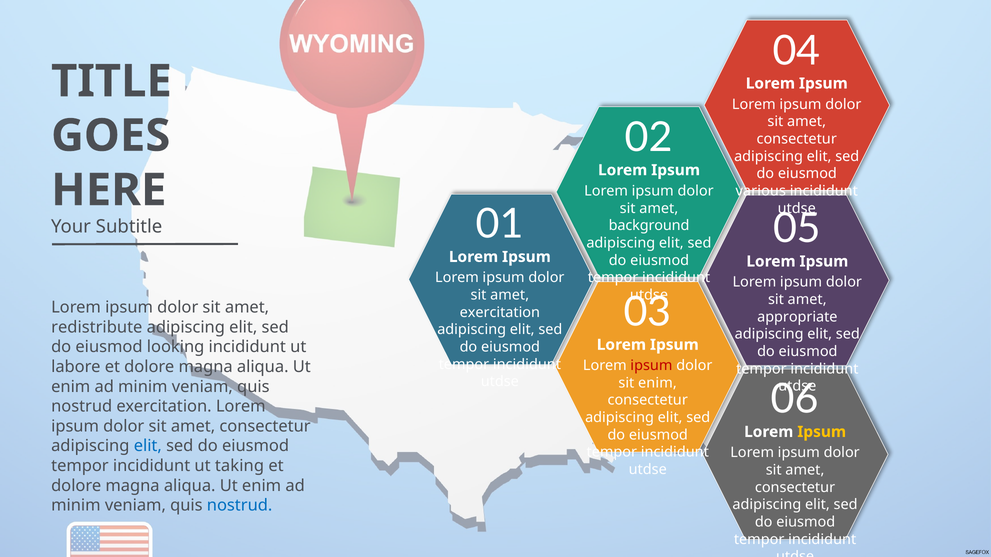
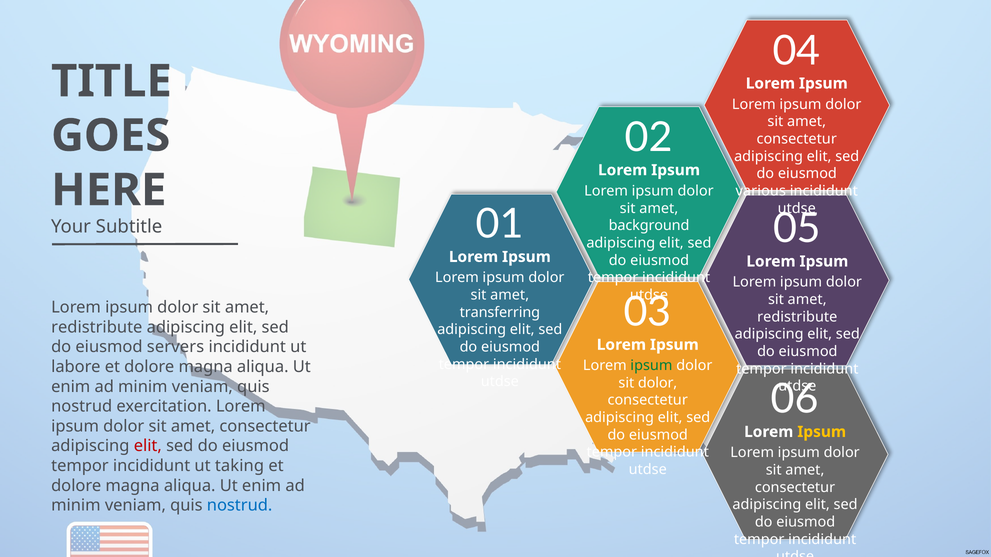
exercitation at (500, 313): exercitation -> transferring
appropriate at (797, 317): appropriate -> redistribute
looking: looking -> servers
ipsum at (651, 366) colour: red -> green
sit enim: enim -> dolor
elit at (148, 446) colour: blue -> red
